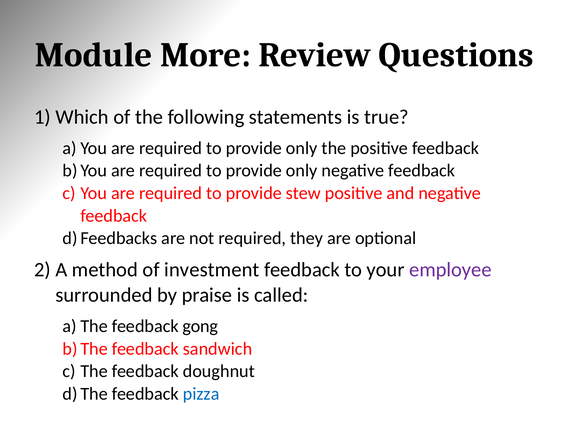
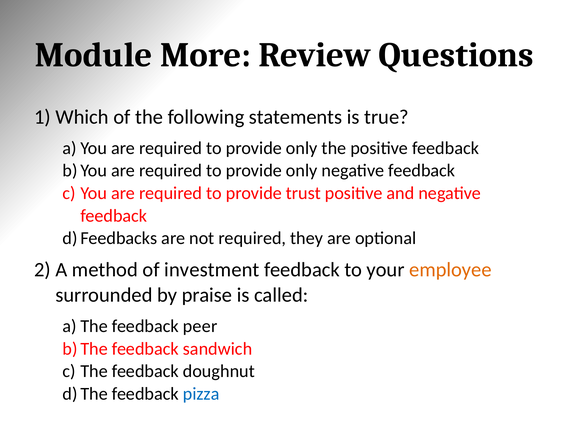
stew: stew -> trust
employee colour: purple -> orange
gong: gong -> peer
